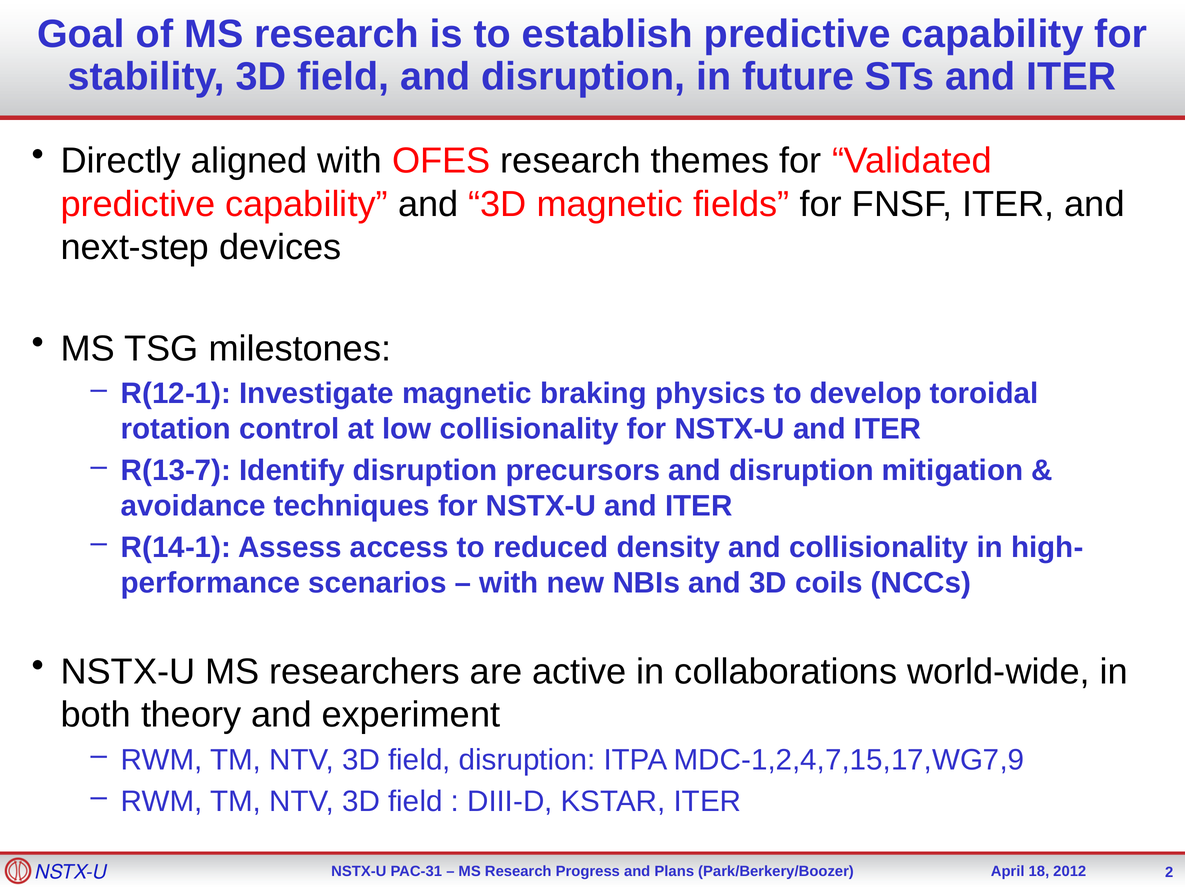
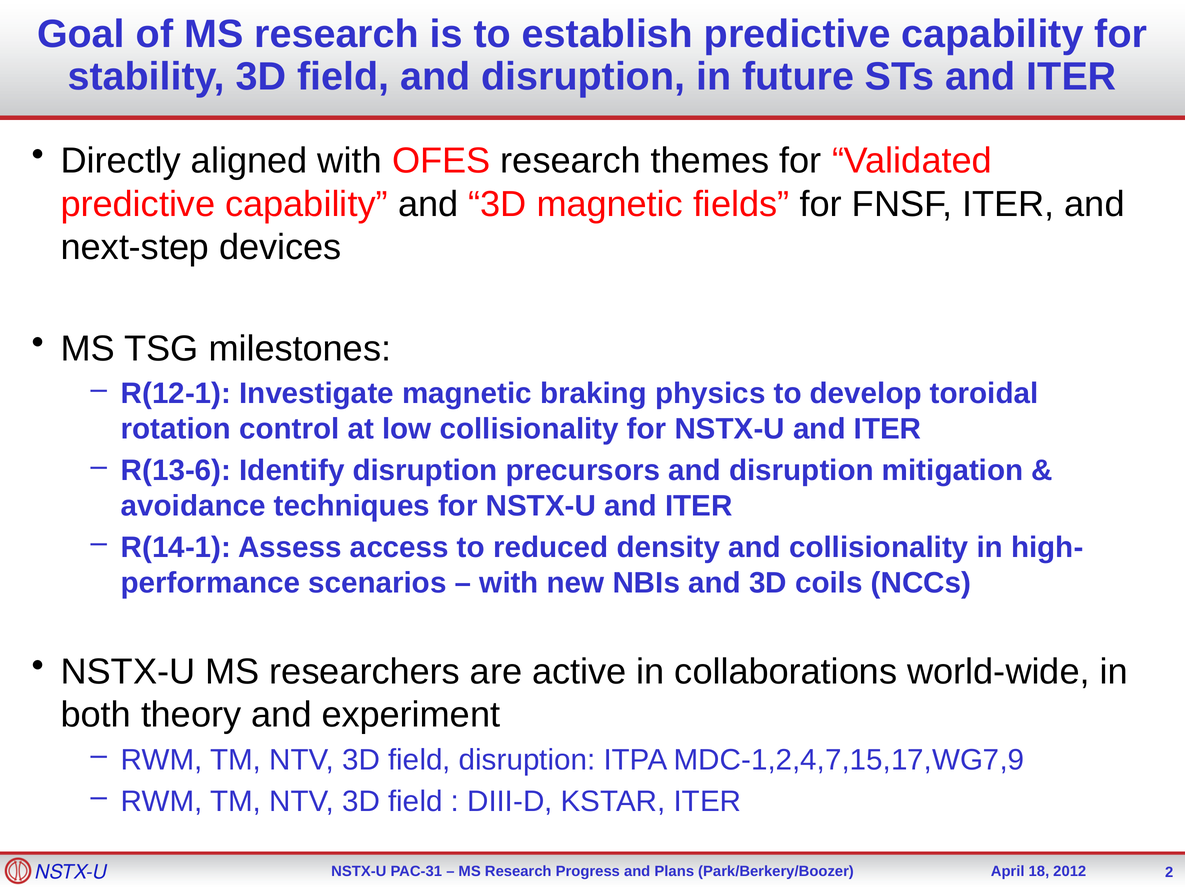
R(13-7: R(13-7 -> R(13-6
